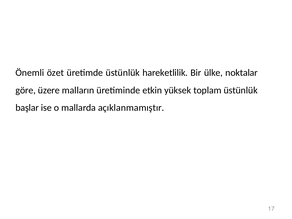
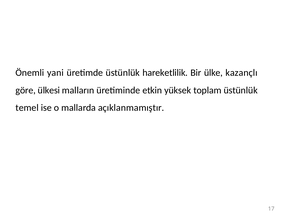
özet: özet -> yani
noktalar: noktalar -> kazançlı
üzere: üzere -> ülkesi
başlar: başlar -> temel
